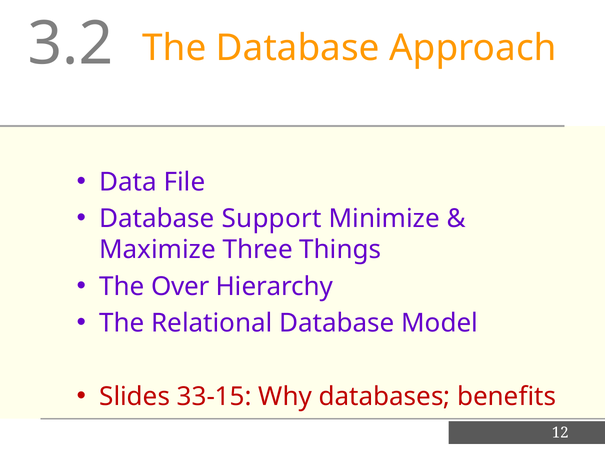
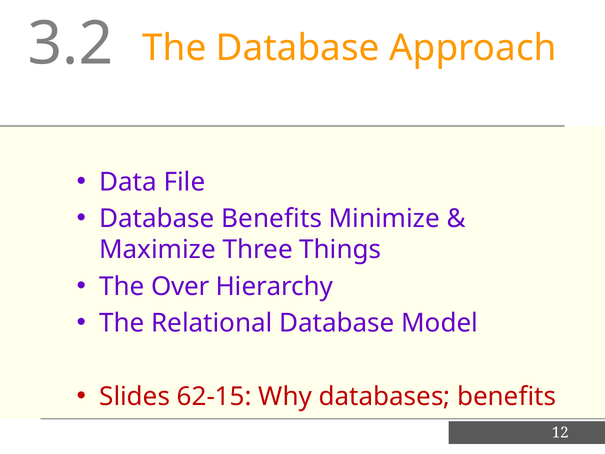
Database Support: Support -> Benefits
33-15: 33-15 -> 62-15
